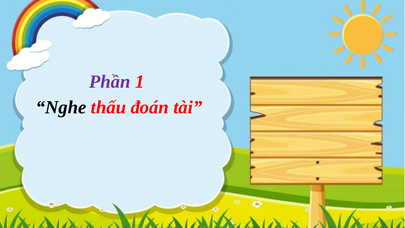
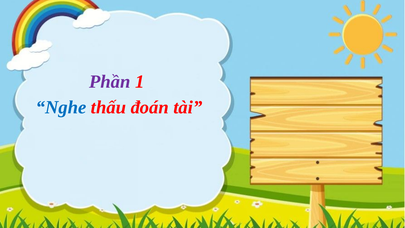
Nghe colour: black -> blue
